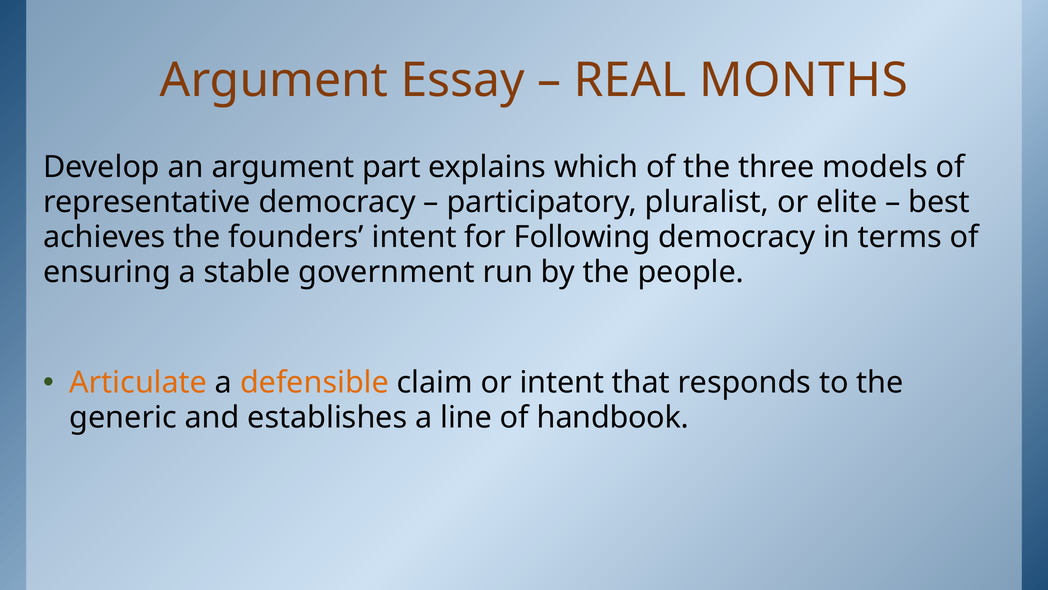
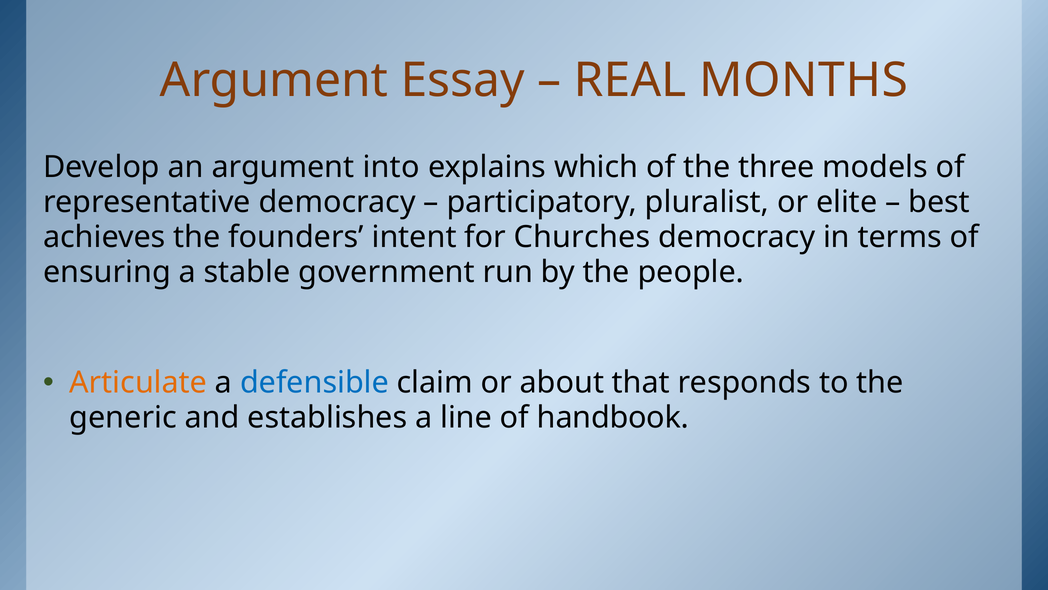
part: part -> into
Following: Following -> Churches
defensible colour: orange -> blue
or intent: intent -> about
